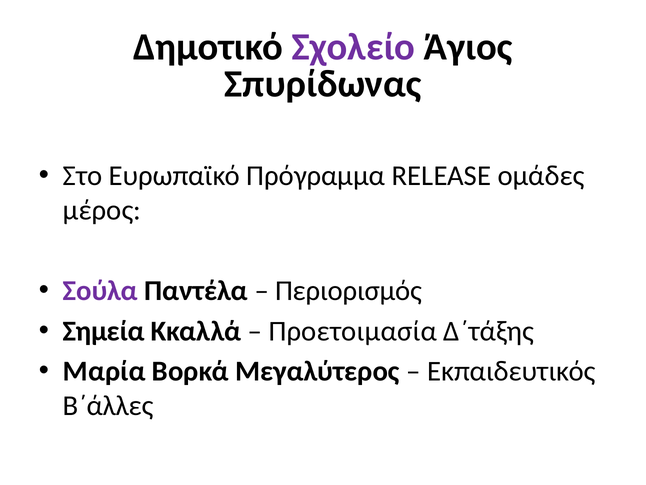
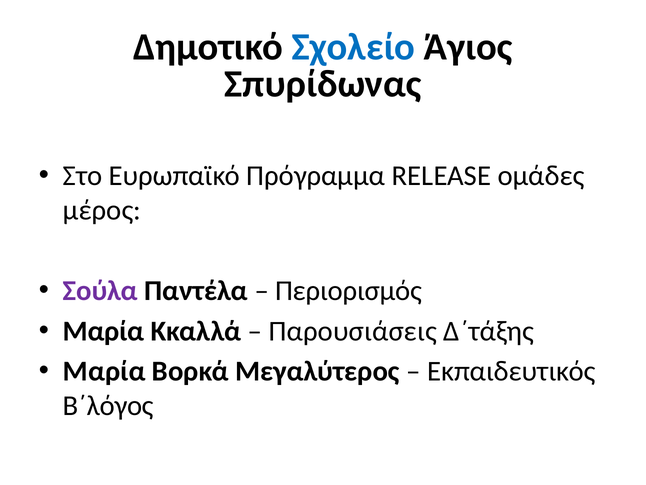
Σχολείο colour: purple -> blue
Σημεία at (104, 331): Σημεία -> Μαρία
Προετοιμασία: Προετοιμασία -> Παρουσιάσεις
Β΄άλλες: Β΄άλλες -> Β΄λόγος
